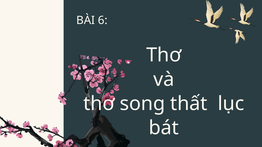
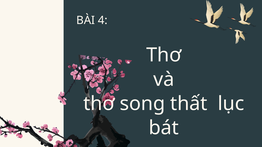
6: 6 -> 4
